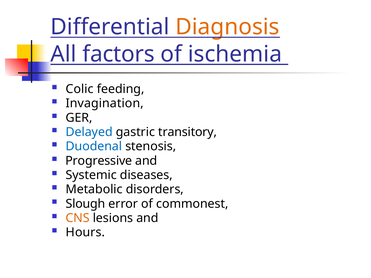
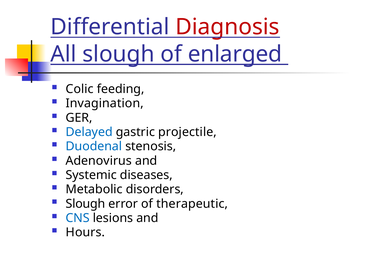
Diagnosis colour: orange -> red
All factors: factors -> slough
ischemia: ischemia -> enlarged
transitory: transitory -> projectile
Progressive: Progressive -> Adenovirus
commonest: commonest -> therapeutic
CNS colour: orange -> blue
